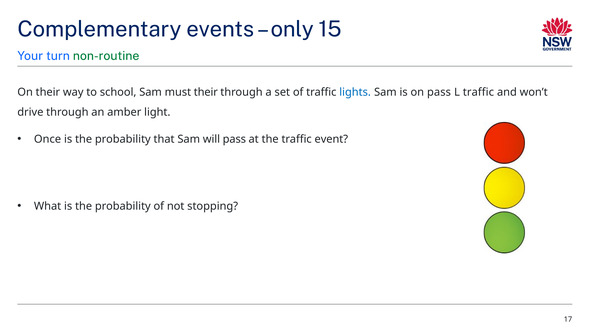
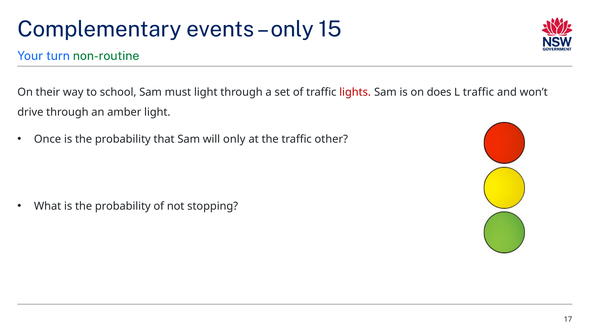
must their: their -> light
lights colour: blue -> red
on pass: pass -> does
will pass: pass -> only
event: event -> other
